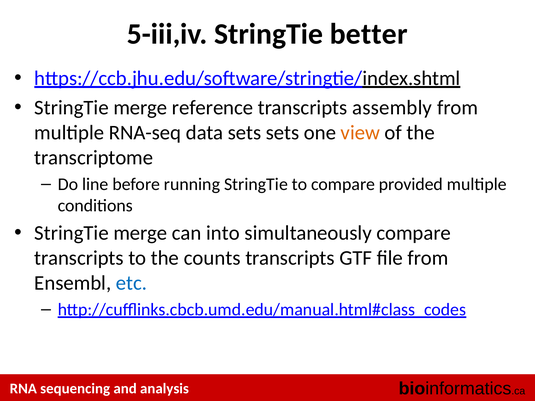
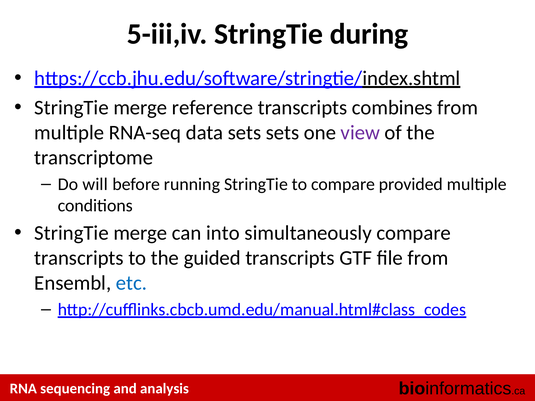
better: better -> during
assembly: assembly -> combines
view colour: orange -> purple
line: line -> will
counts: counts -> guided
